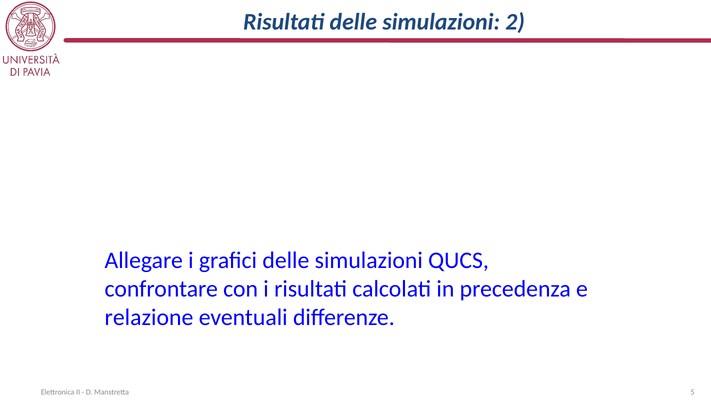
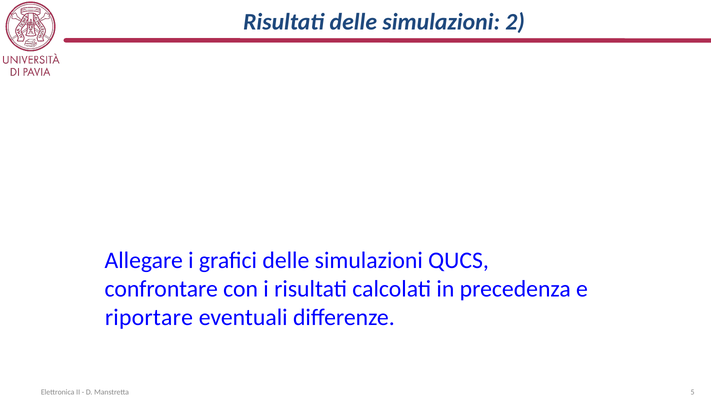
relazione: relazione -> riportare
